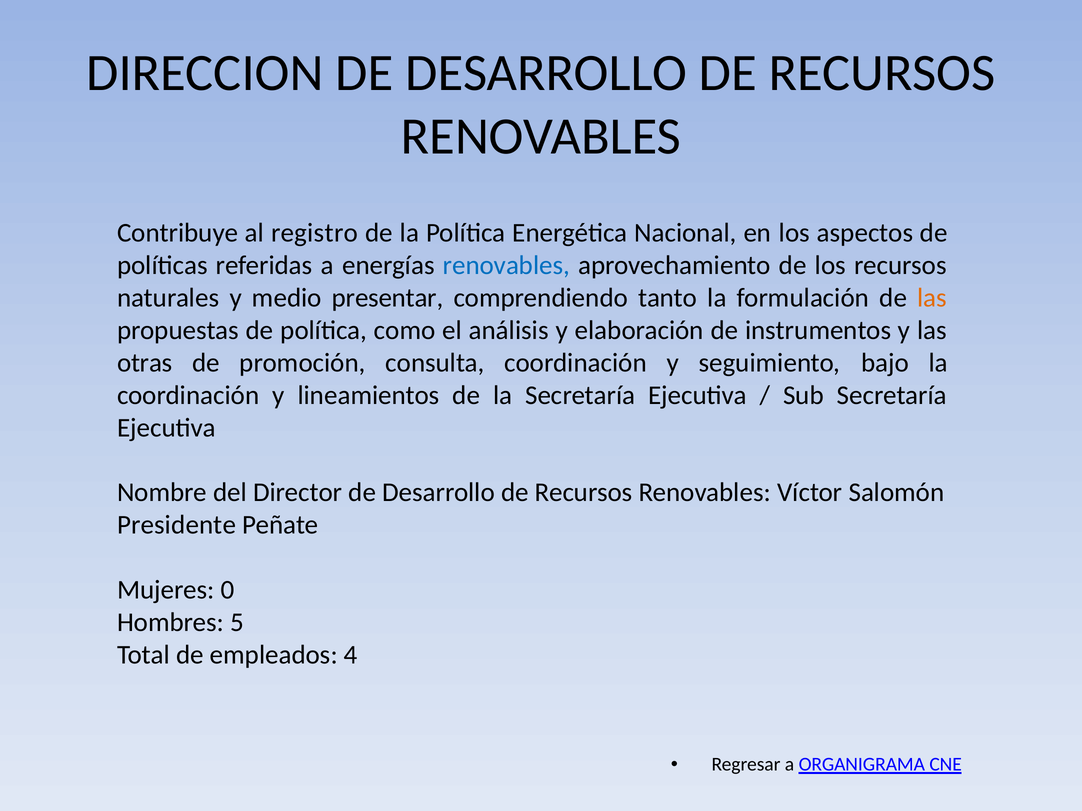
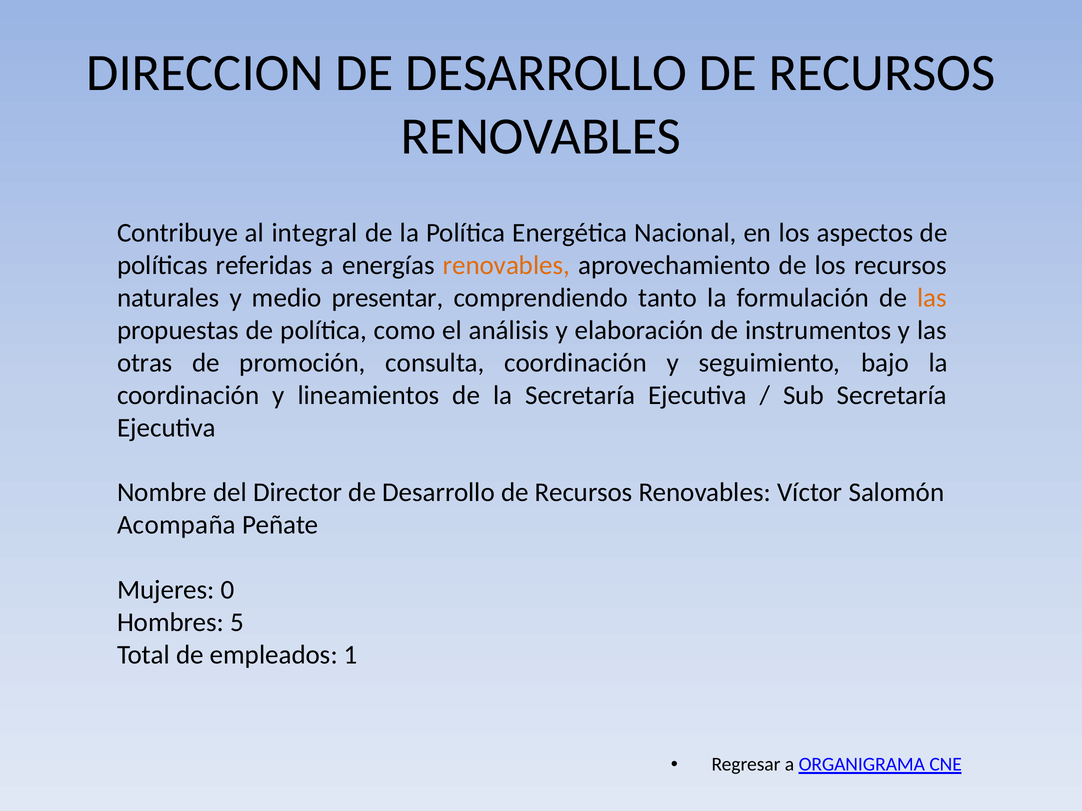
registro: registro -> integral
renovables at (506, 266) colour: blue -> orange
Presidente: Presidente -> Acompaña
4: 4 -> 1
